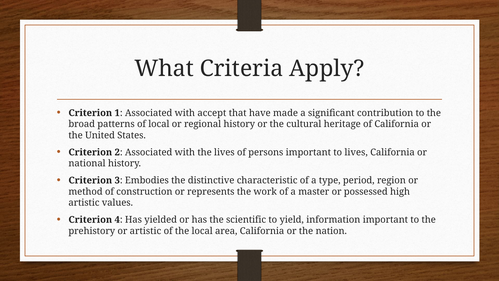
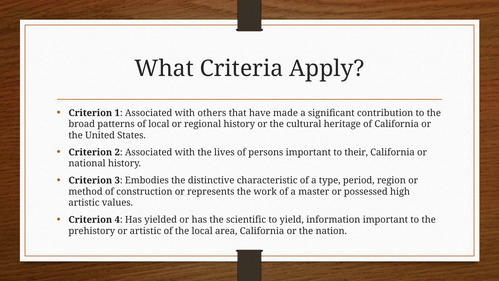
accept: accept -> others
to lives: lives -> their
